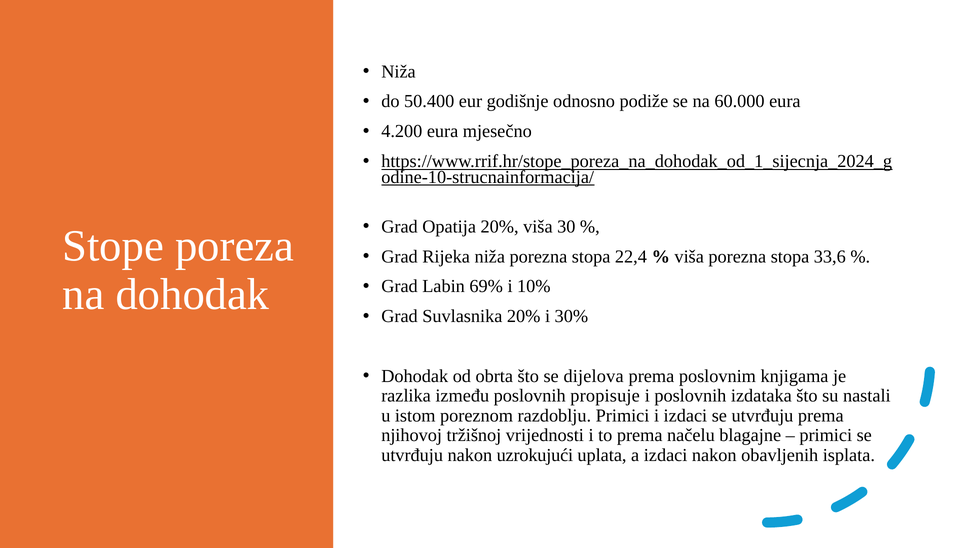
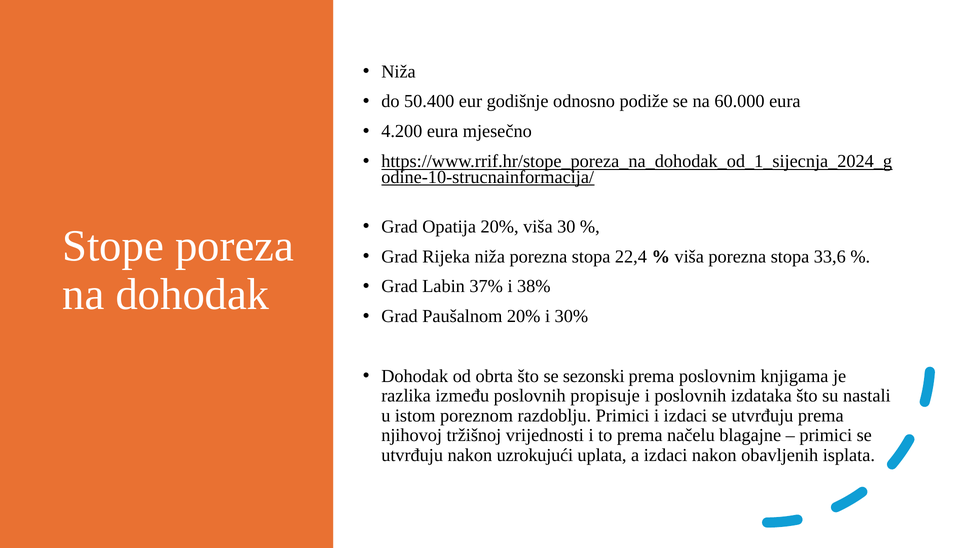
69%: 69% -> 37%
10%: 10% -> 38%
Suvlasnika: Suvlasnika -> Paušalnom
dijelova: dijelova -> sezonski
